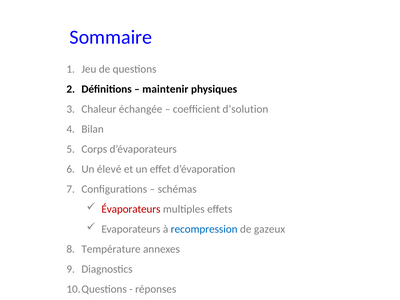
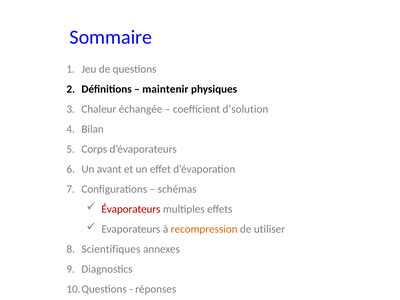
élevé: élevé -> avant
recompression colour: blue -> orange
gazeux: gazeux -> utiliser
Température: Température -> Scientifiques
